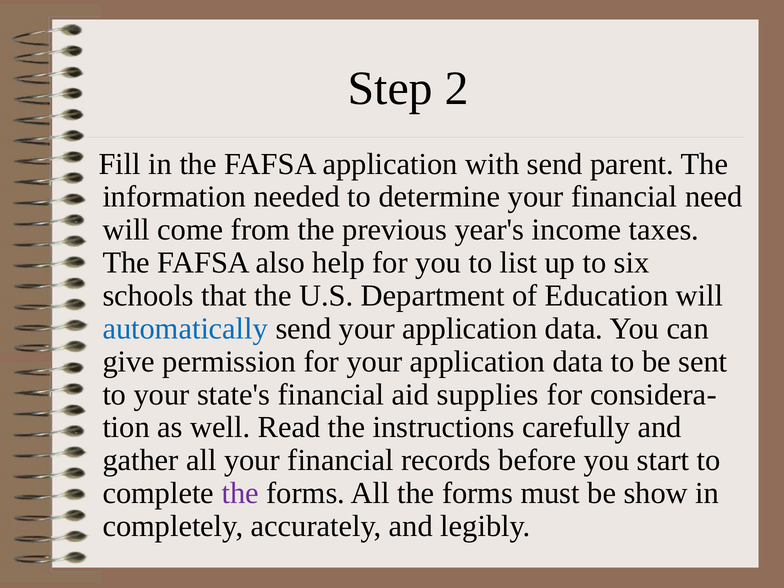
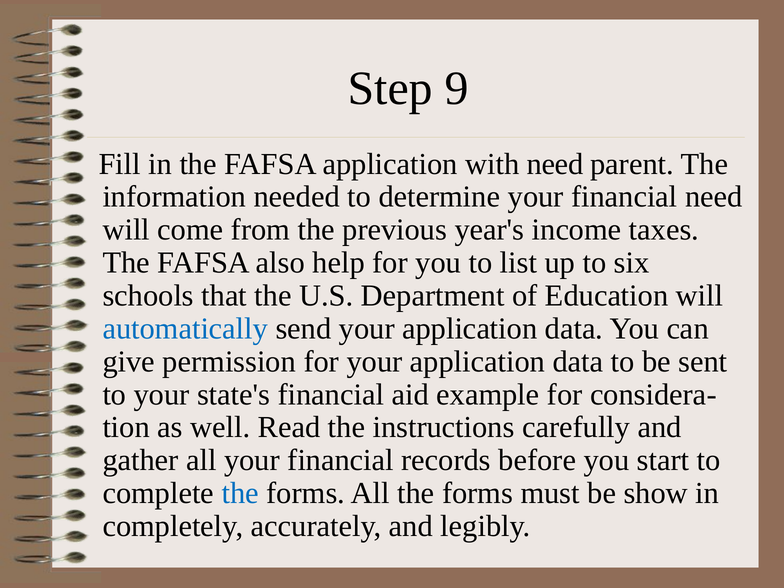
2: 2 -> 9
with send: send -> need
supplies: supplies -> example
the at (240, 493) colour: purple -> blue
